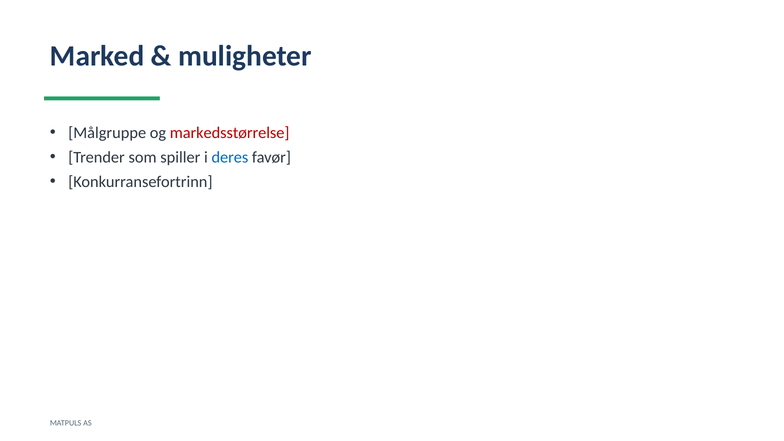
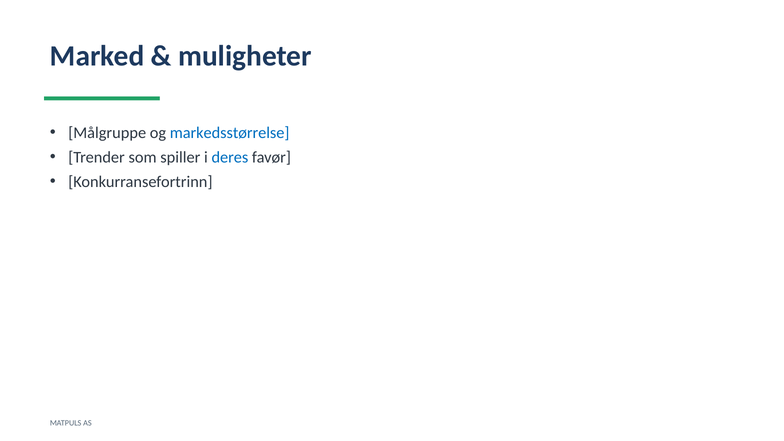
markedsstørrelse colour: red -> blue
